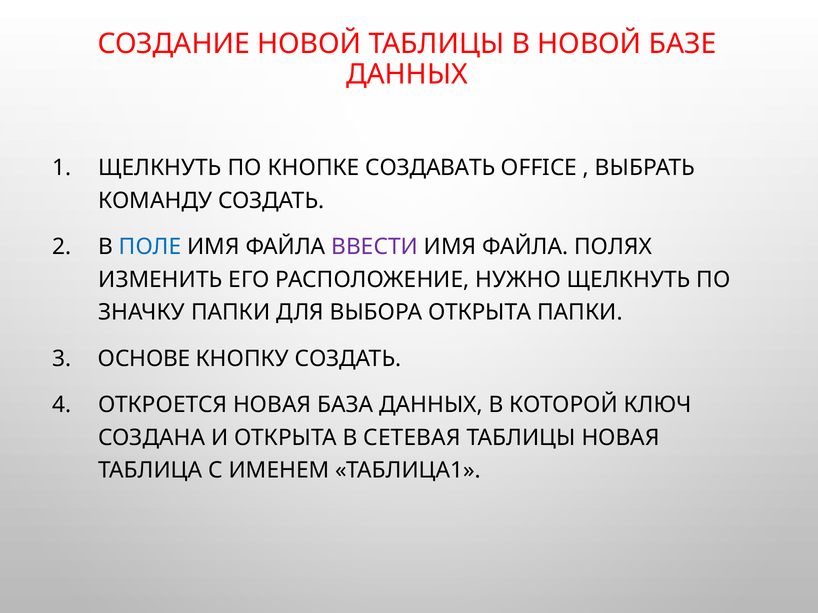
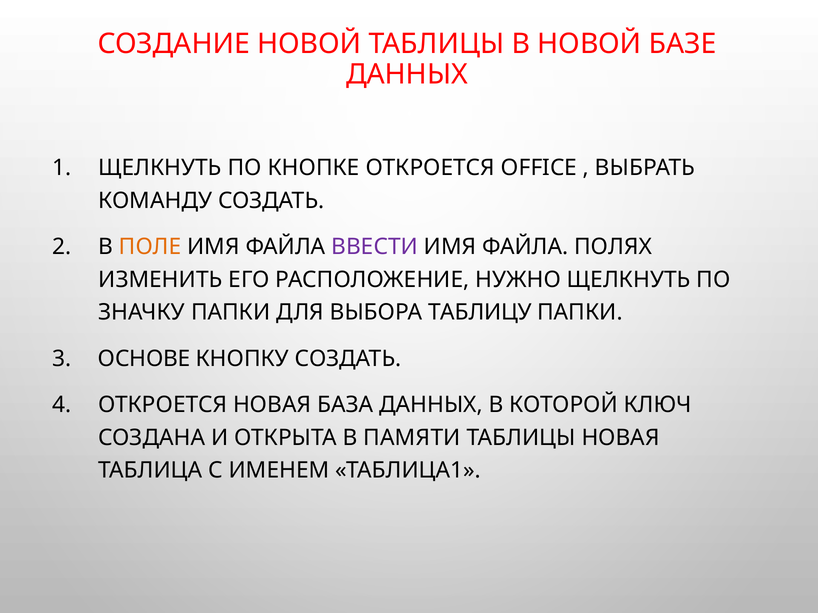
КНОПКЕ СОЗДАВАТЬ: СОЗДАВАТЬ -> ОТКРОЕТСЯ
ПОЛЕ colour: blue -> orange
ВЫБОРА ОТКРЫТА: ОТКРЫТА -> ТАБЛИЦУ
СЕТЕВАЯ: СЕТЕВАЯ -> ПАМЯТИ
